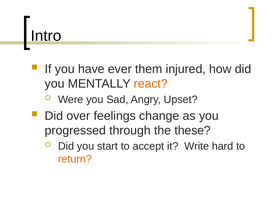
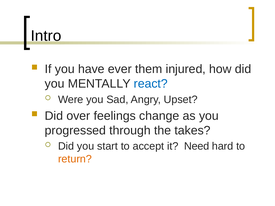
react colour: orange -> blue
these: these -> takes
Write: Write -> Need
